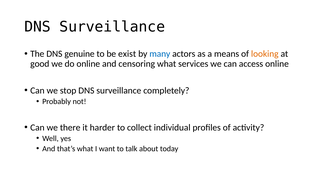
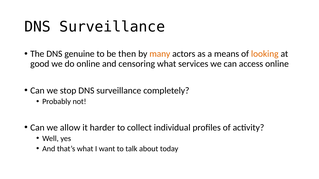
exist: exist -> then
many colour: blue -> orange
there: there -> allow
